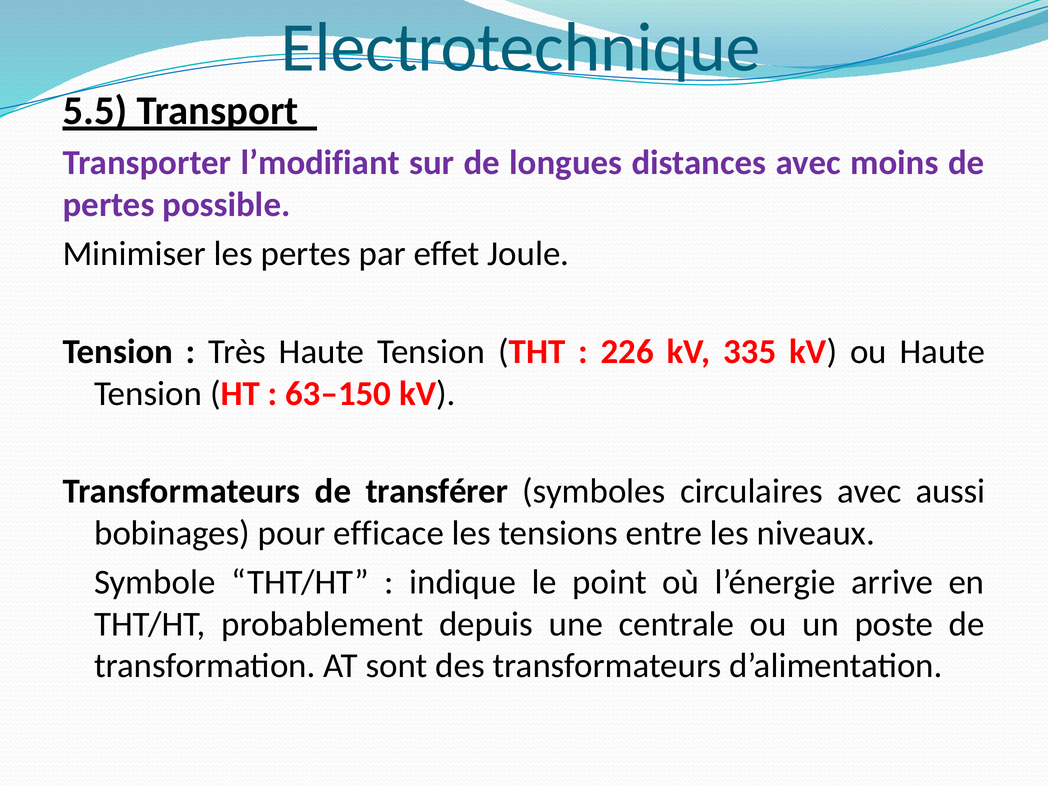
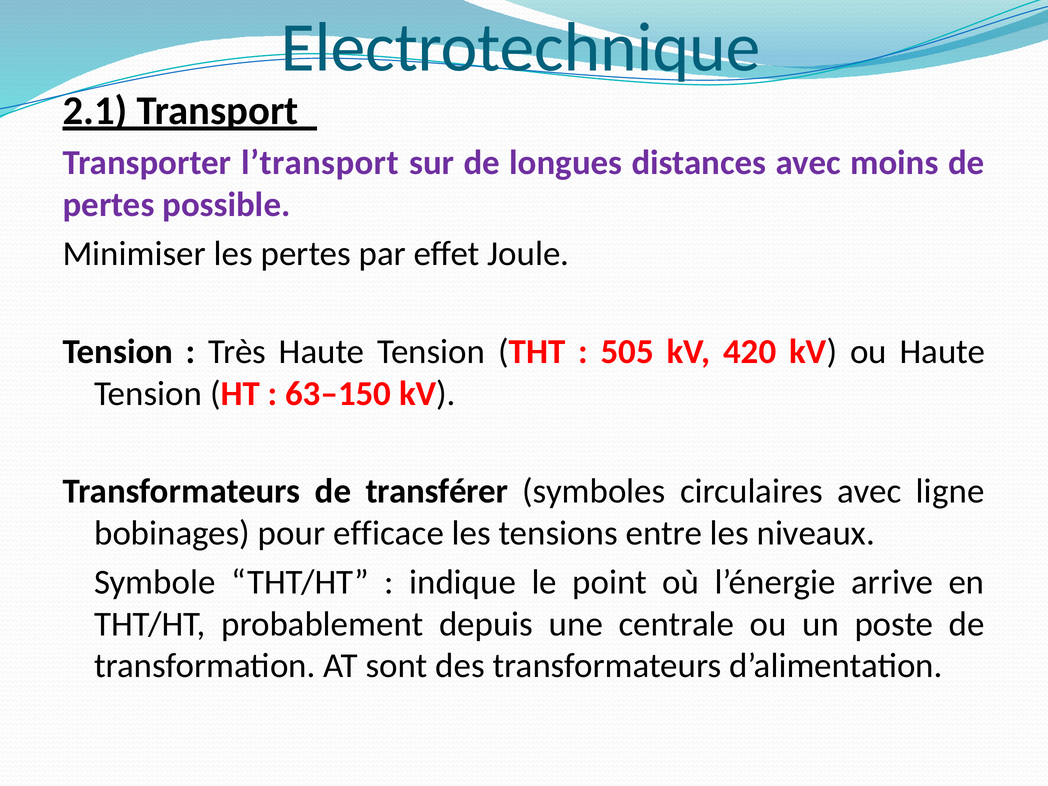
5.5: 5.5 -> 2.1
l’modifiant: l’modifiant -> l’transport
226: 226 -> 505
335: 335 -> 420
aussi: aussi -> ligne
